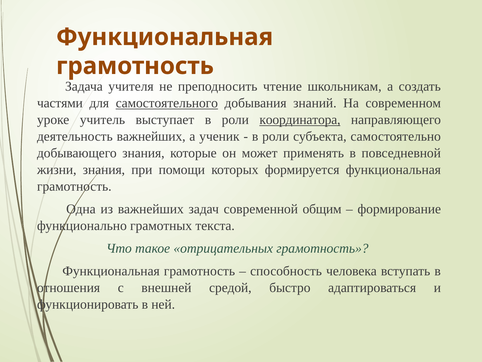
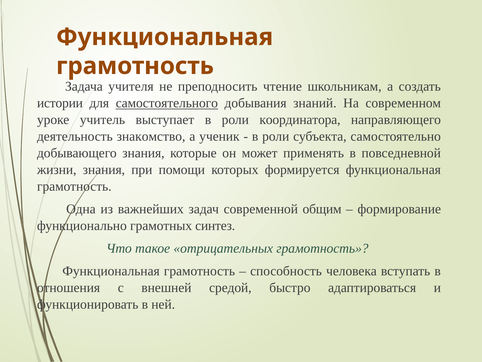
частями: частями -> истории
координатора underline: present -> none
деятельность важнейших: важнейших -> знакомство
текста: текста -> синтез
